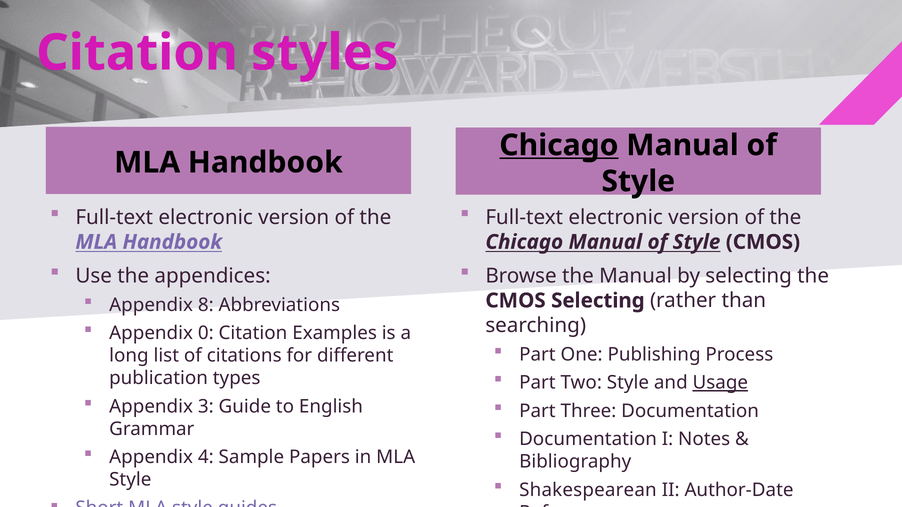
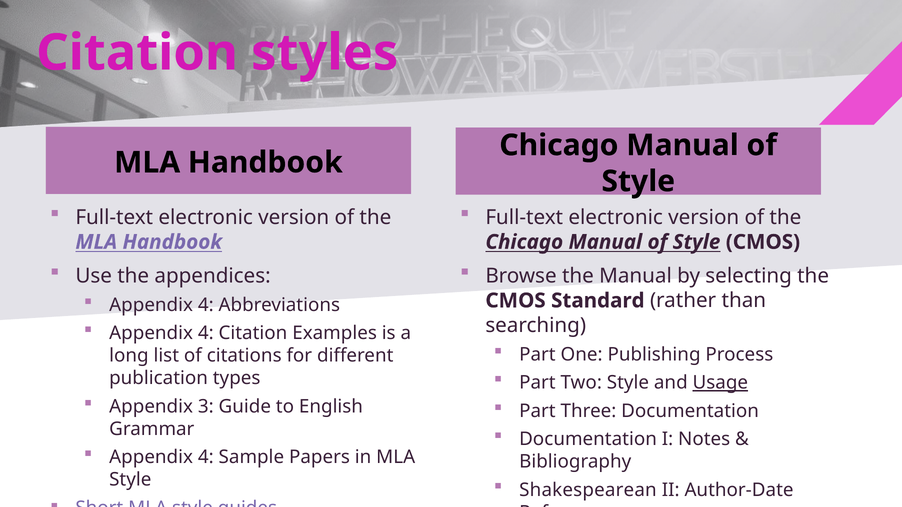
Chicago at (559, 145) underline: present -> none
8 at (206, 305): 8 -> 4
CMOS Selecting: Selecting -> Standard
0 at (206, 333): 0 -> 4
